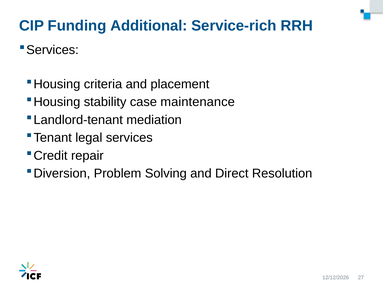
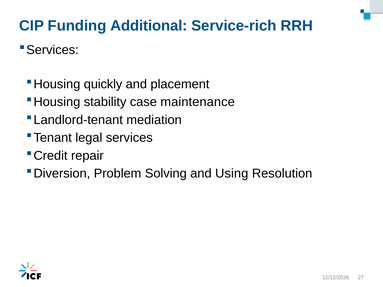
criteria: criteria -> quickly
Direct: Direct -> Using
